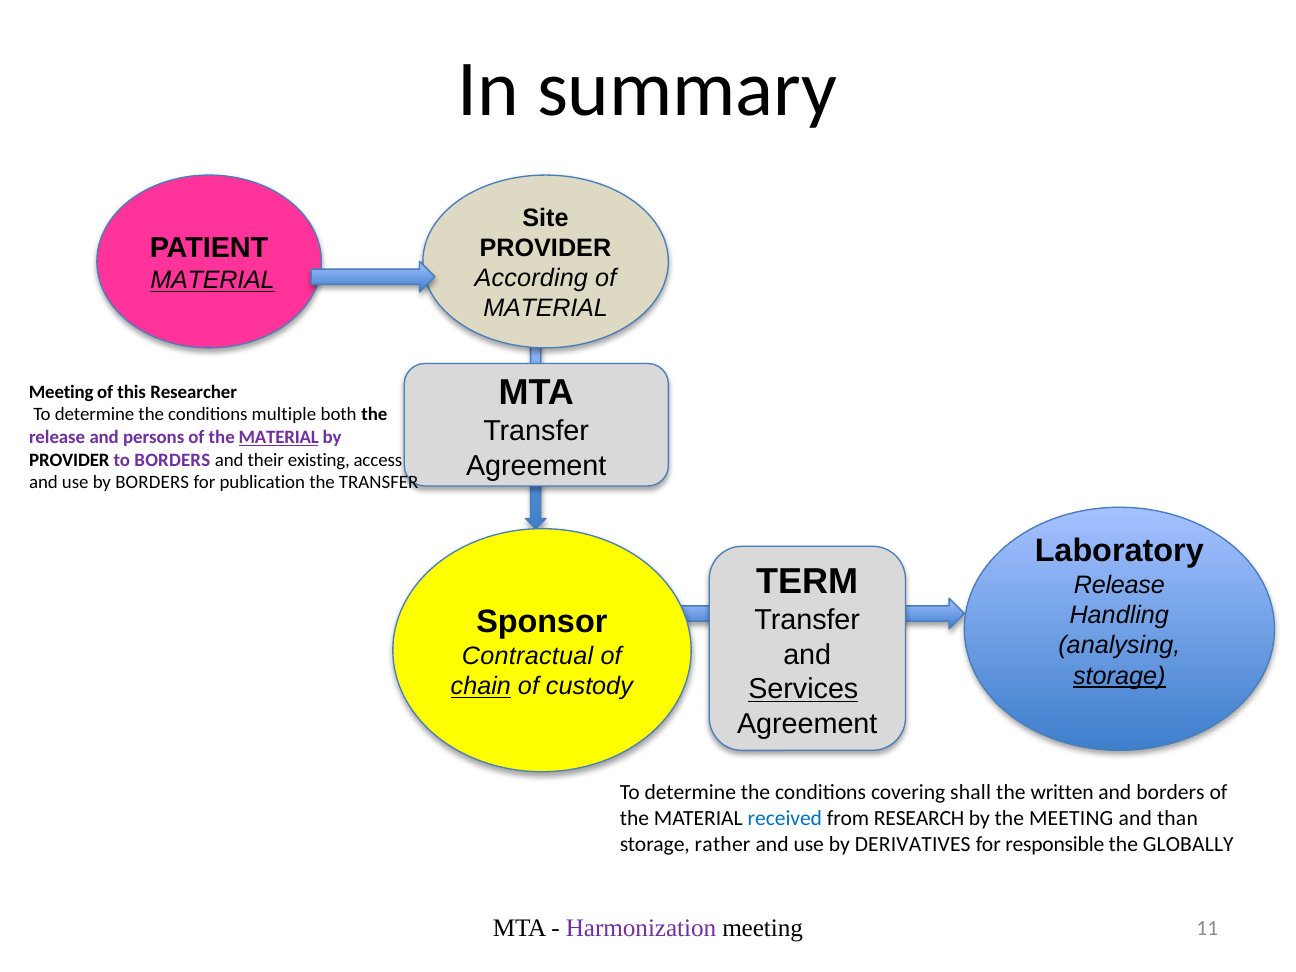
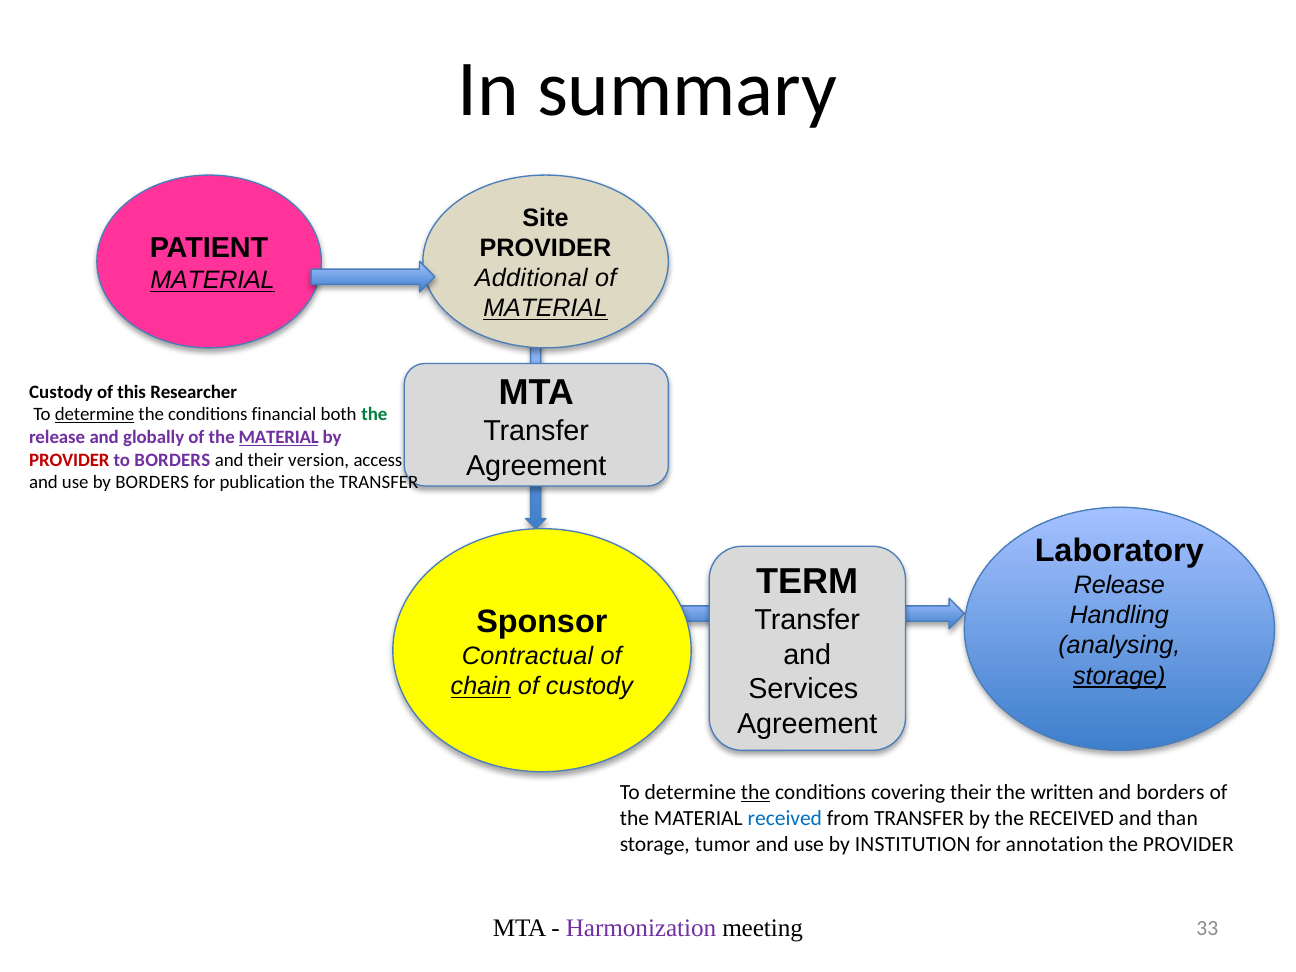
According: According -> Additional
MATERIAL at (546, 309) underline: none -> present
Meeting at (61, 392): Meeting -> Custody
determine at (95, 415) underline: none -> present
multiple: multiple -> financial
the at (374, 415) colour: black -> green
persons: persons -> globally
PROVIDER at (69, 460) colour: black -> red
existing: existing -> version
Services underline: present -> none
the at (755, 793) underline: none -> present
covering shall: shall -> their
from RESEARCH: RESEARCH -> TRANSFER
the MEETING: MEETING -> RECEIVED
rather: rather -> tumor
DERIVATIVES: DERIVATIVES -> INSTITUTION
responsible: responsible -> annotation
the GLOBALLY: GLOBALLY -> PROVIDER
11: 11 -> 33
